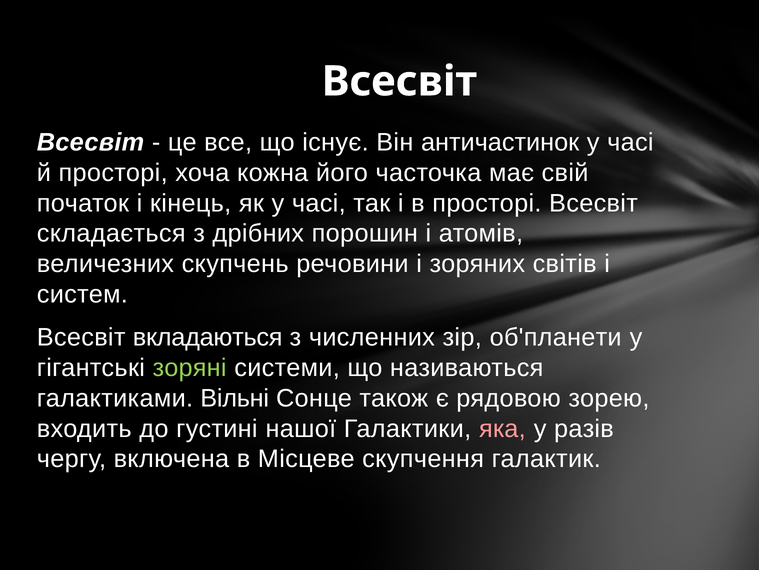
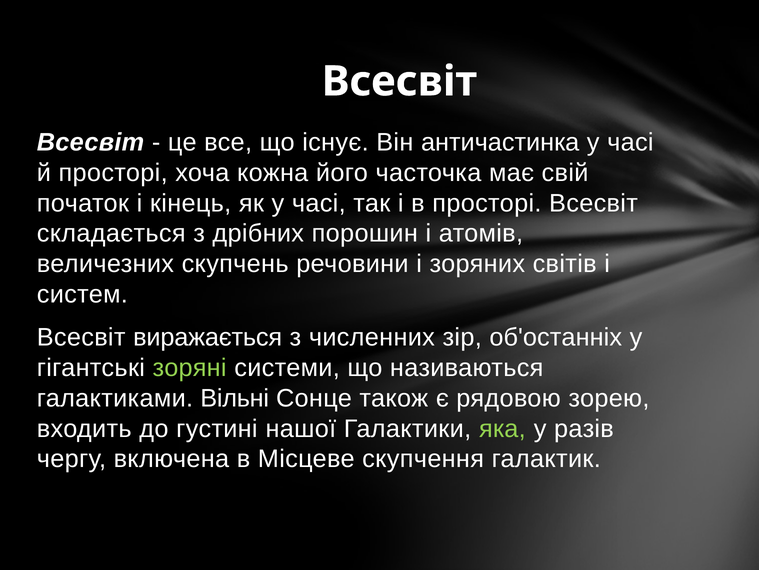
античастинок: античастинок -> античастинка
вкладаються: вкладаються -> виражається
об'планети: об'планети -> об'останніх
яка colour: pink -> light green
